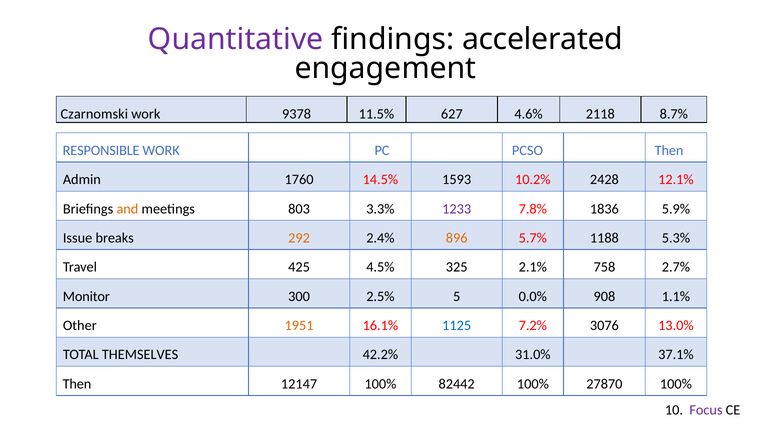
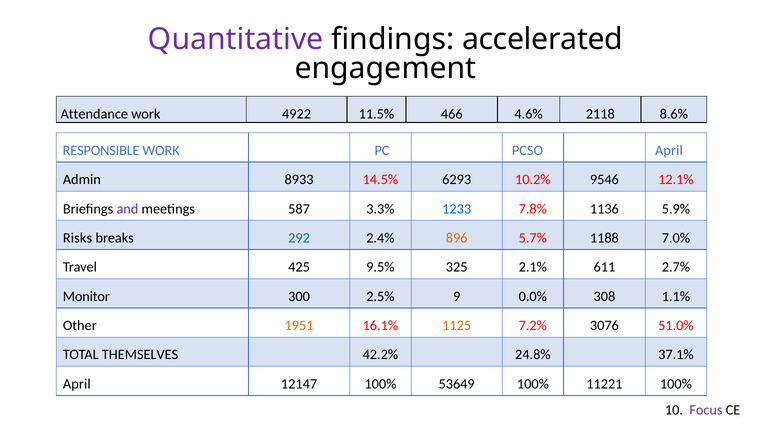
Czarnomski: Czarnomski -> Attendance
9378: 9378 -> 4922
627: 627 -> 466
8.7%: 8.7% -> 8.6%
PCSO Then: Then -> April
1760: 1760 -> 8933
1593: 1593 -> 6293
2428: 2428 -> 9546
and colour: orange -> purple
803: 803 -> 587
1233 colour: purple -> blue
1836: 1836 -> 1136
Issue: Issue -> Risks
292 colour: orange -> blue
5.3%: 5.3% -> 7.0%
4.5%: 4.5% -> 9.5%
758: 758 -> 611
5: 5 -> 9
908: 908 -> 308
1125 colour: blue -> orange
13.0%: 13.0% -> 51.0%
31.0%: 31.0% -> 24.8%
Then at (77, 384): Then -> April
82442: 82442 -> 53649
27870: 27870 -> 11221
